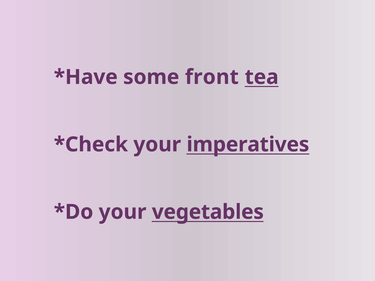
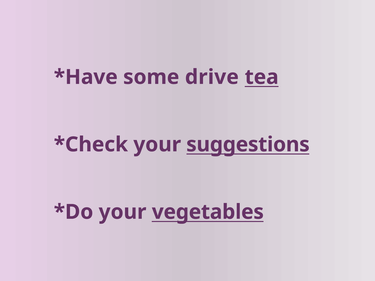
front: front -> drive
imperatives: imperatives -> suggestions
